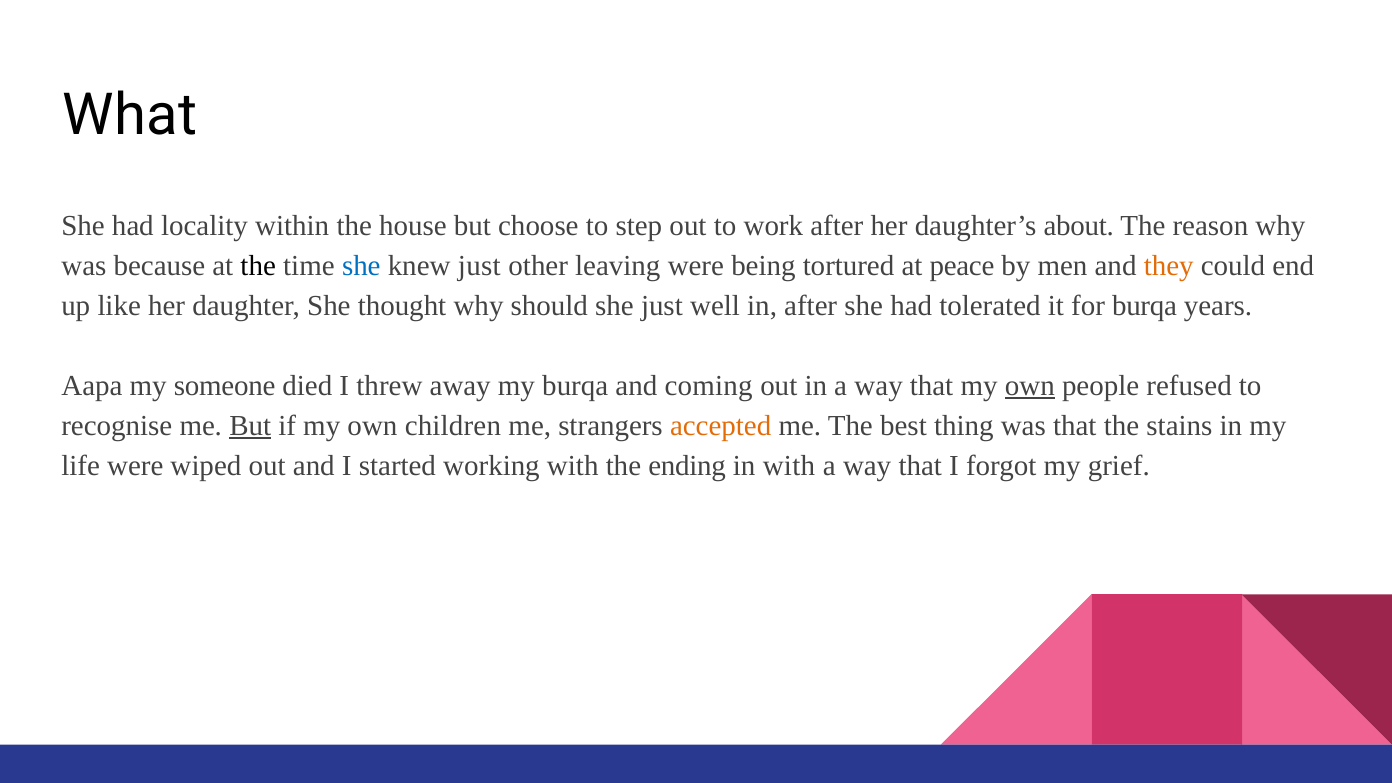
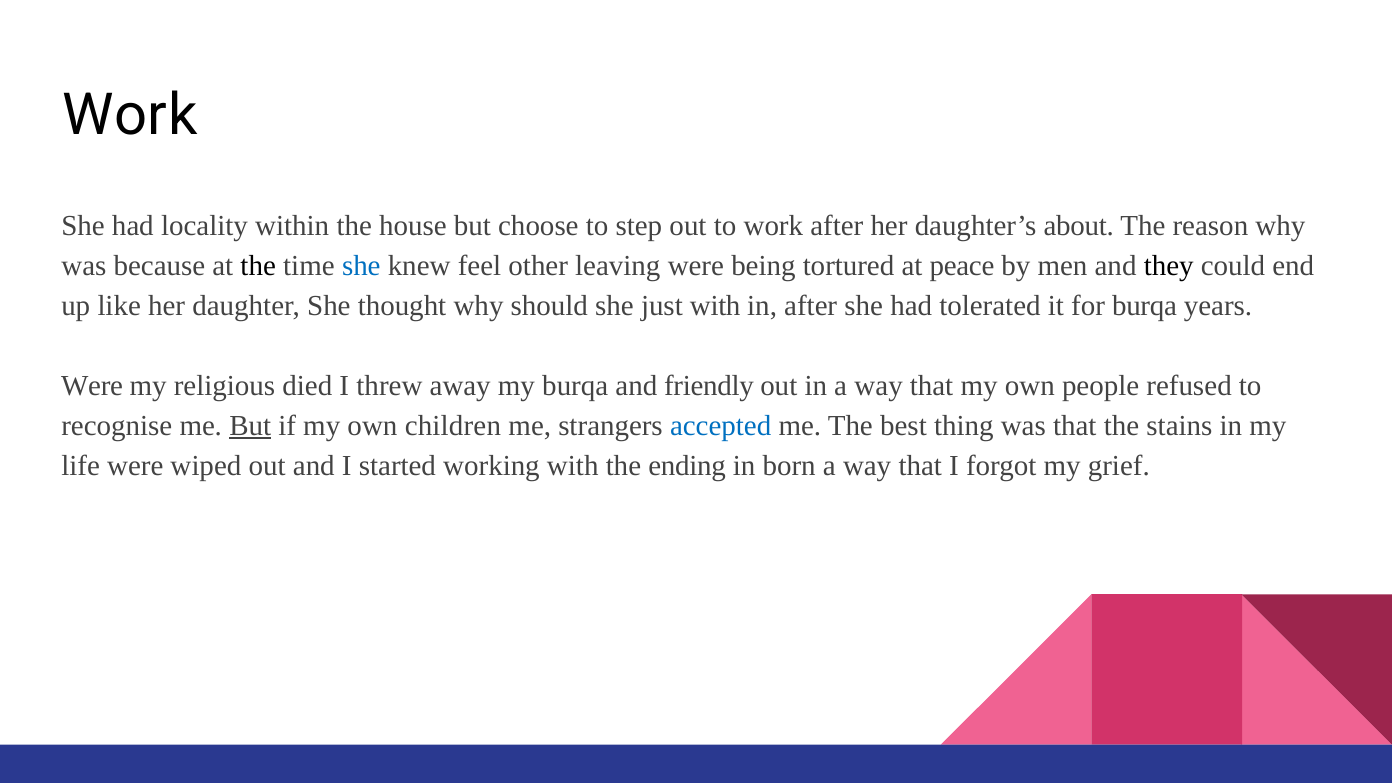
What at (130, 115): What -> Work
knew just: just -> feel
they colour: orange -> black
just well: well -> with
Aapa at (92, 386): Aapa -> Were
someone: someone -> religious
coming: coming -> friendly
own at (1030, 386) underline: present -> none
accepted colour: orange -> blue
in with: with -> born
